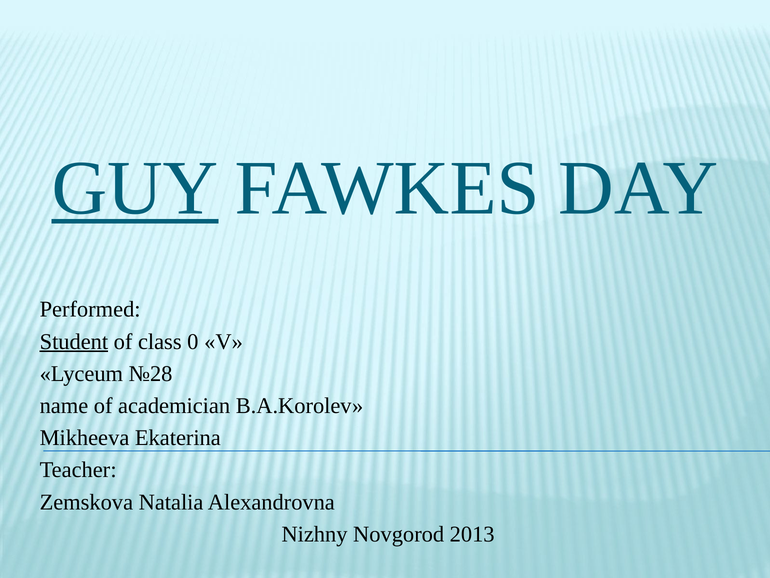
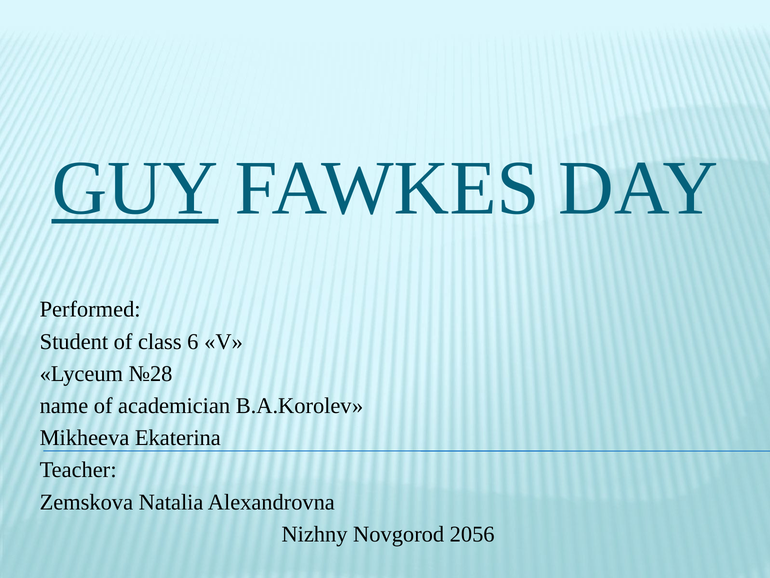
Student underline: present -> none
0: 0 -> 6
2013: 2013 -> 2056
